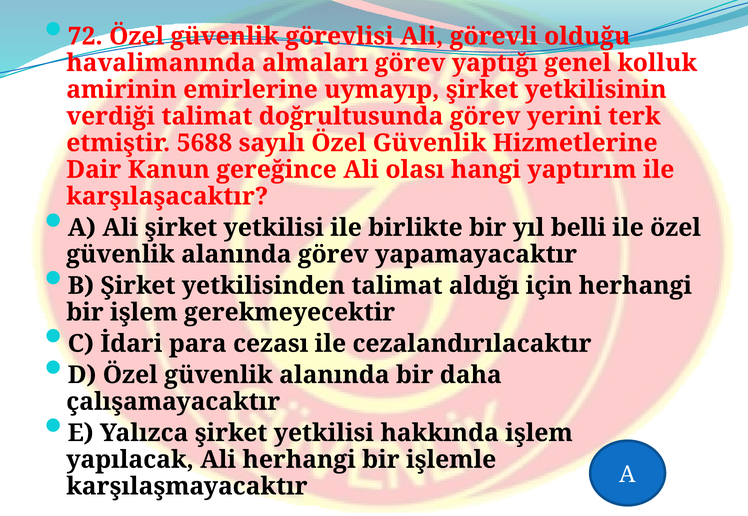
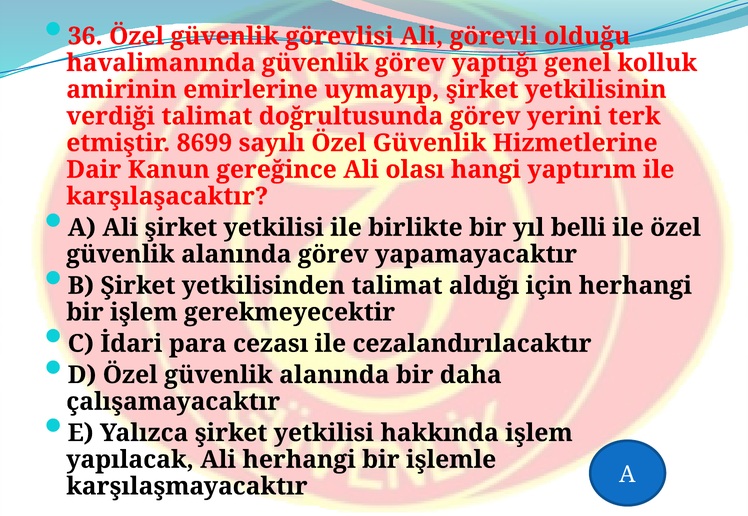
72: 72 -> 36
havalimanında almaları: almaları -> güvenlik
5688: 5688 -> 8699
